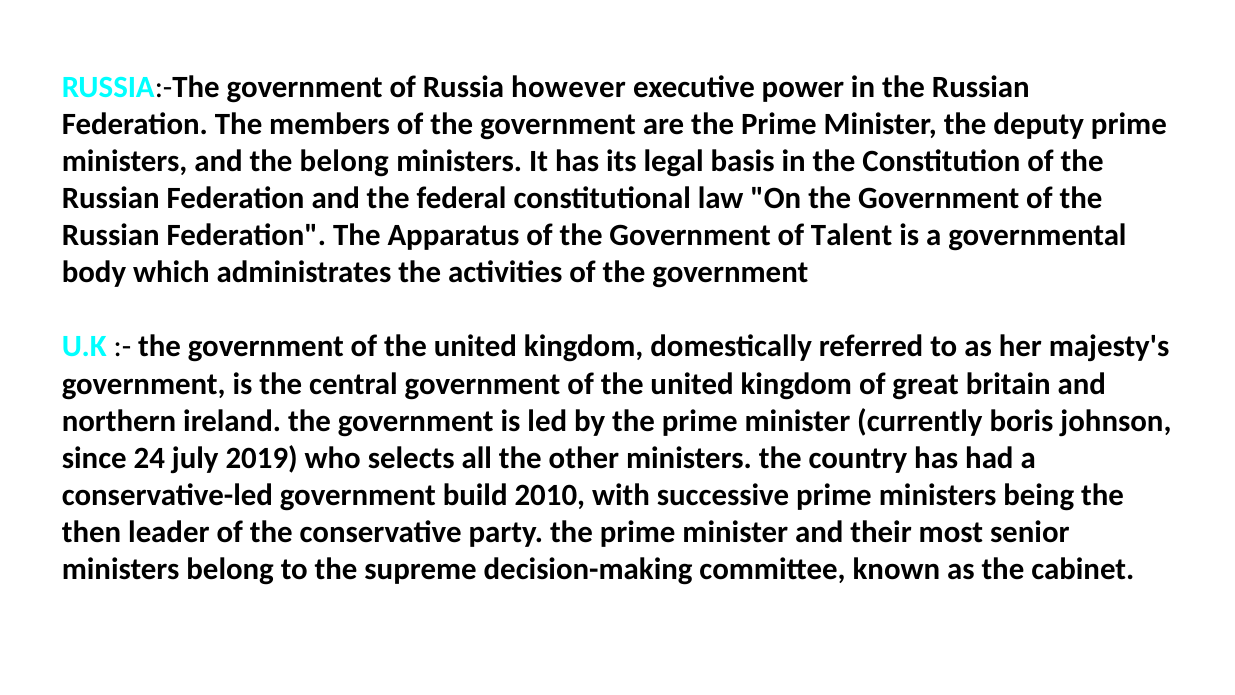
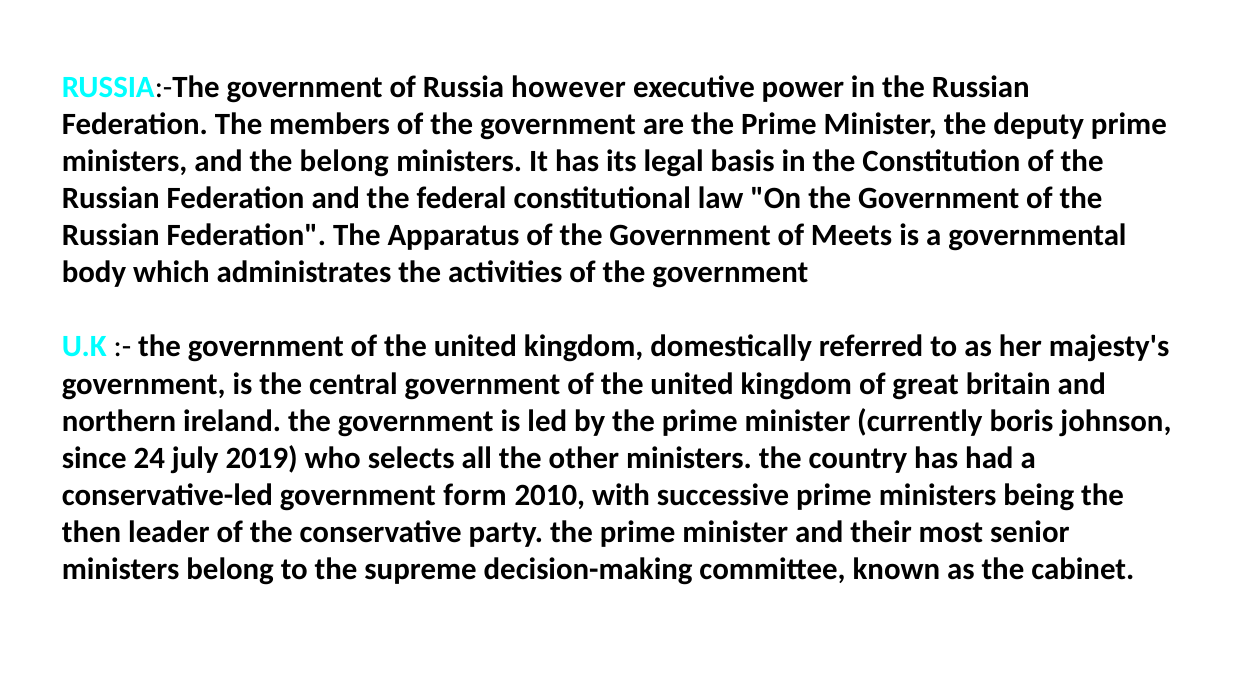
Talent: Talent -> Meets
build: build -> form
